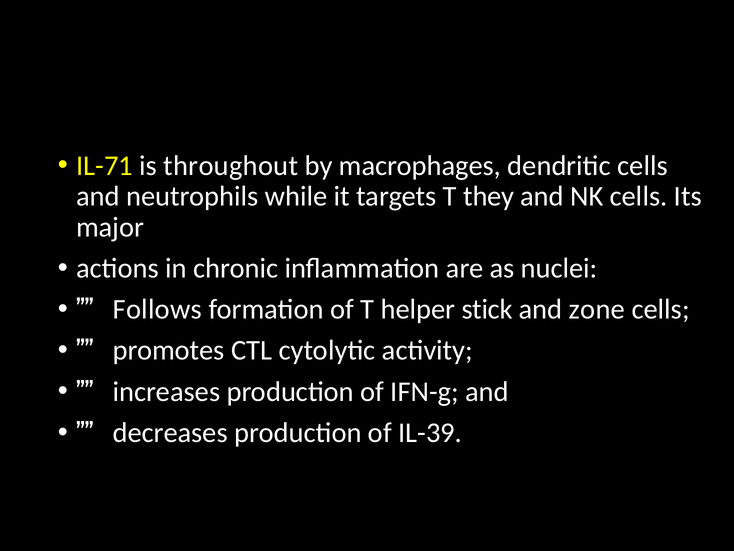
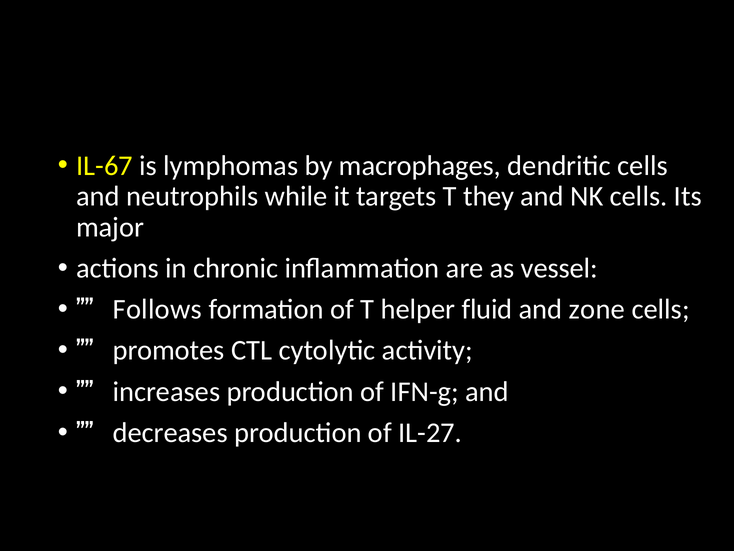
IL-71: IL-71 -> IL-67
throughout: throughout -> lymphomas
nuclei: nuclei -> vessel
stick: stick -> fluid
IL-39: IL-39 -> IL-27
